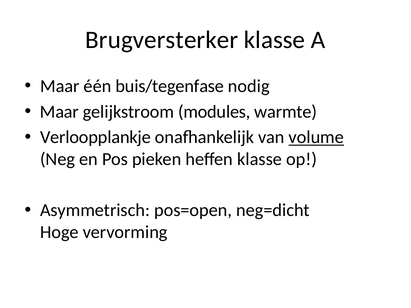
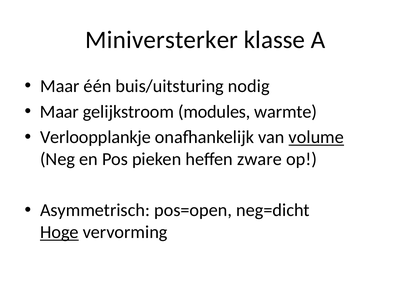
Brugversterker: Brugversterker -> Miniversterker
buis/tegenfase: buis/tegenfase -> buis/uitsturing
heffen klasse: klasse -> zware
Hoge underline: none -> present
